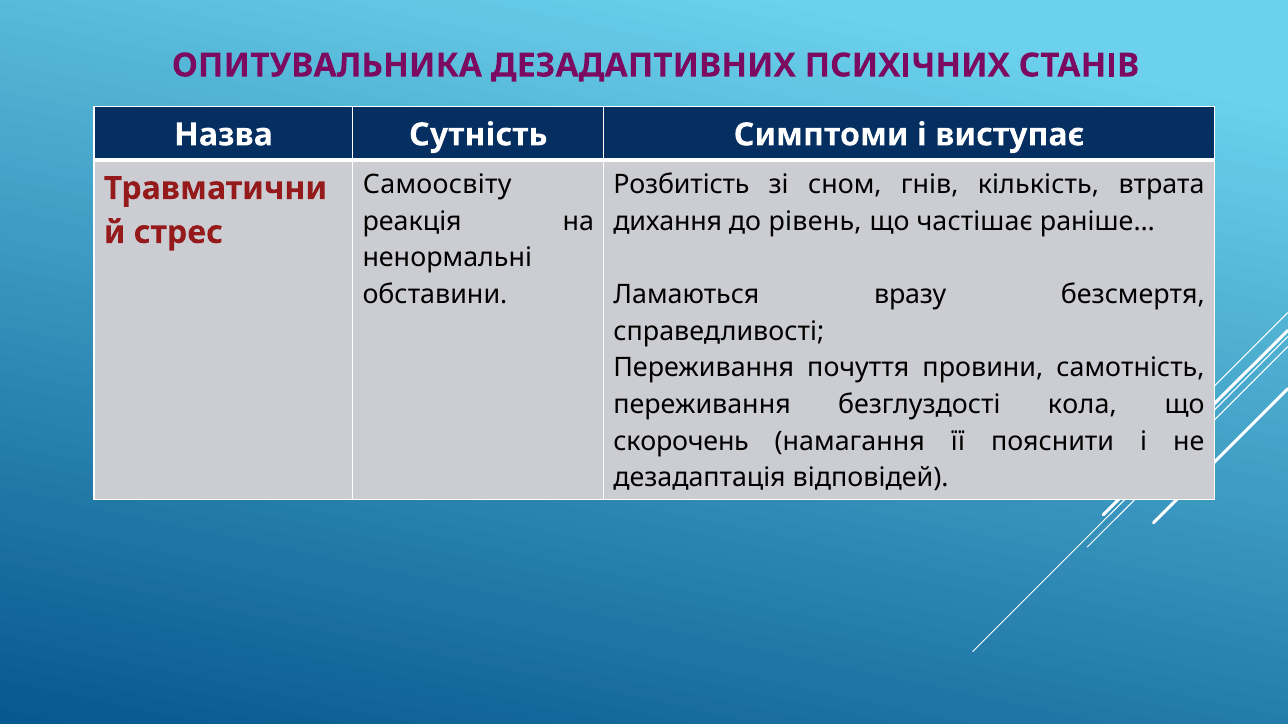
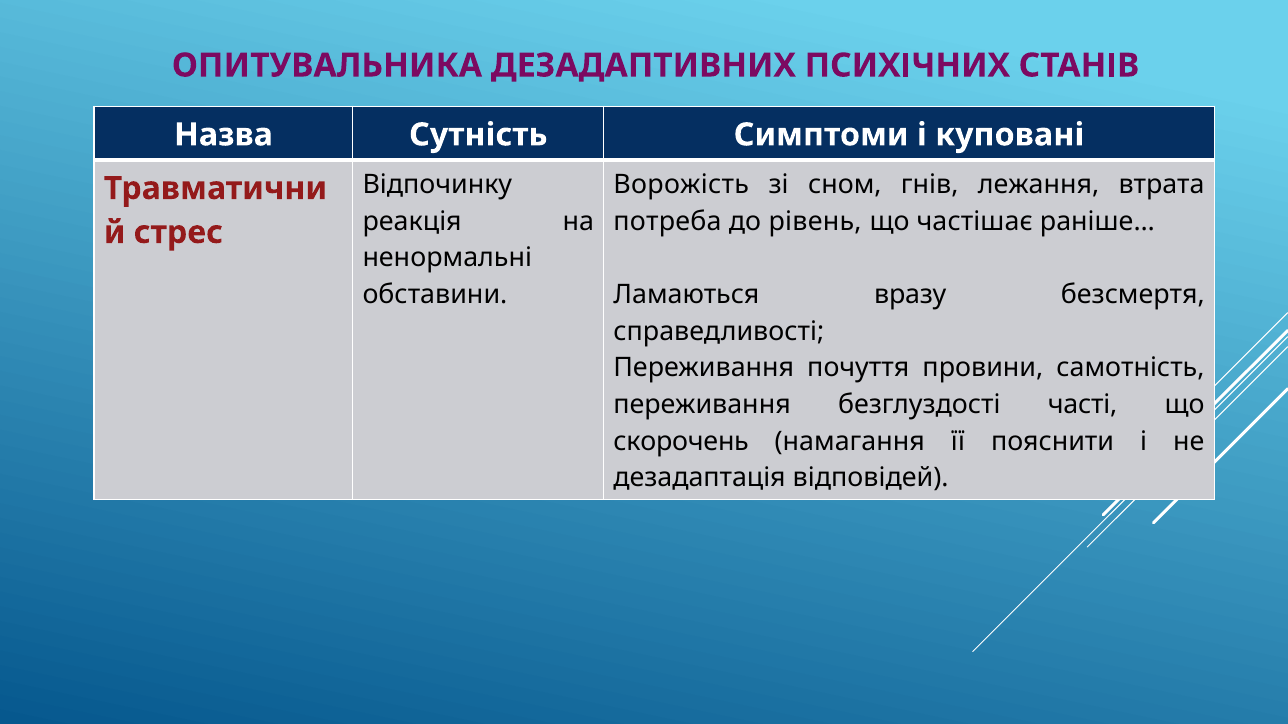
виступає: виступає -> куповані
Самоосвіту: Самоосвіту -> Відпочинку
Розбитість: Розбитість -> Ворожість
кількість: кількість -> лежання
дихання: дихання -> потреба
кола: кола -> часті
